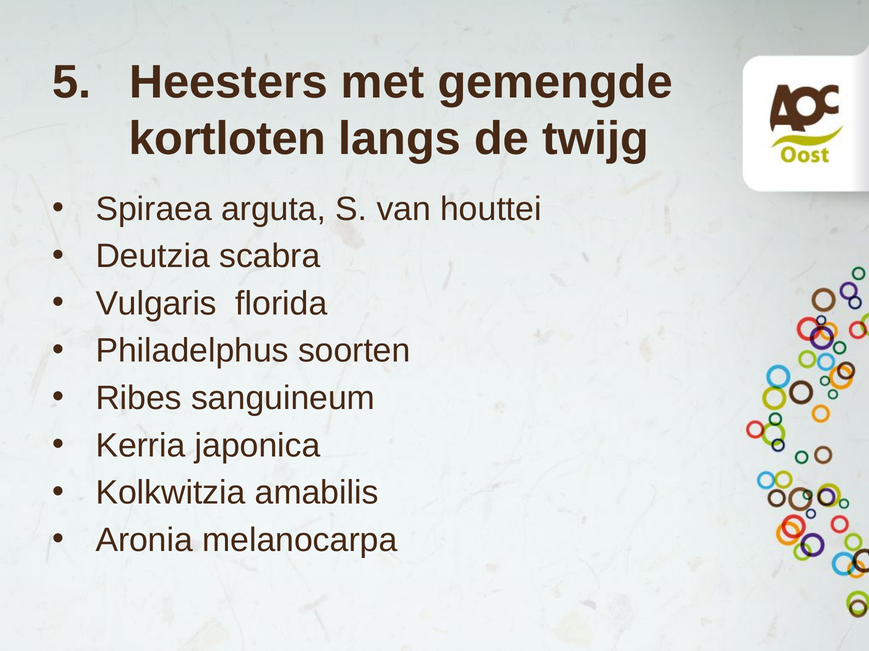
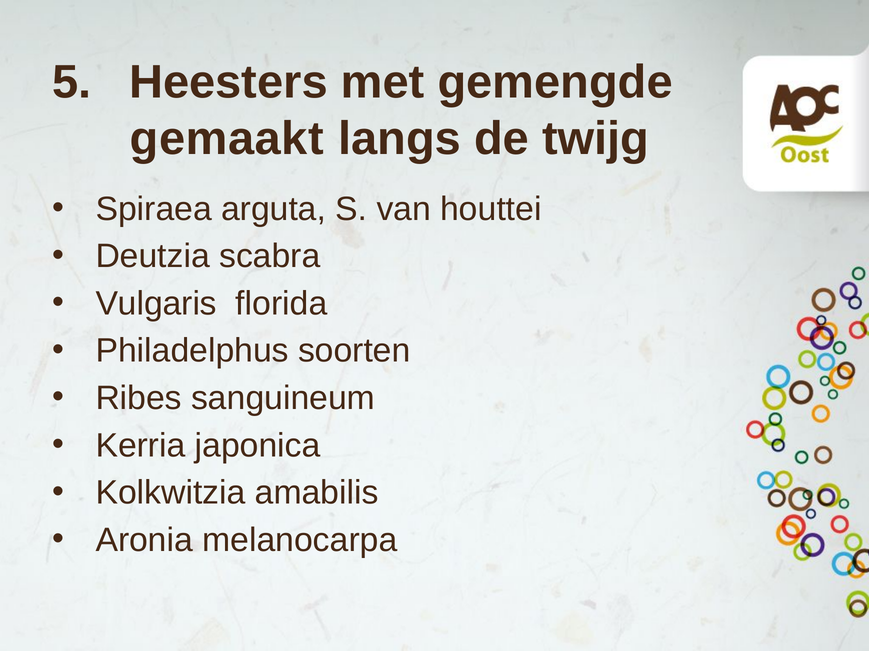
kortloten: kortloten -> gemaakt
